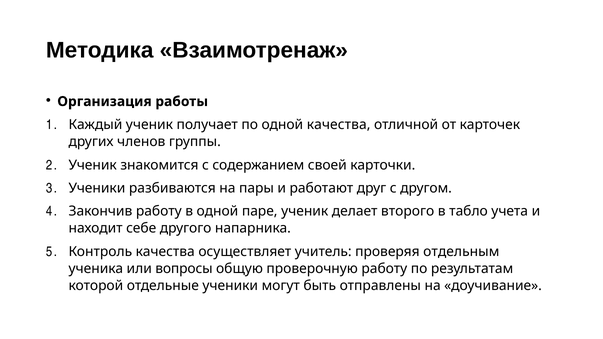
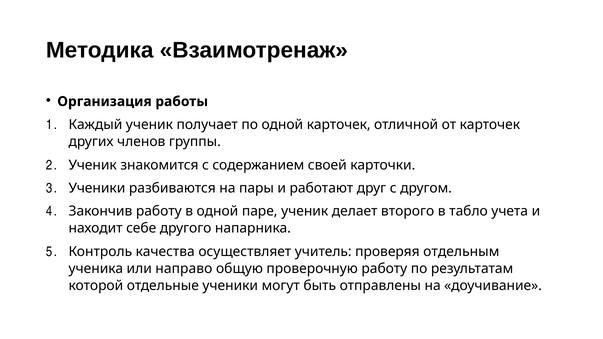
одной качества: качества -> карточек
вопросы: вопросы -> направо
